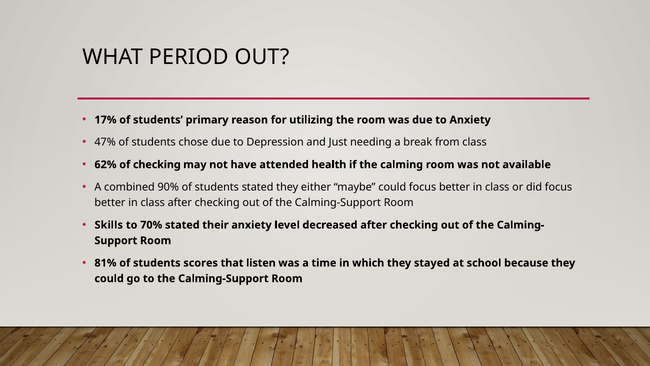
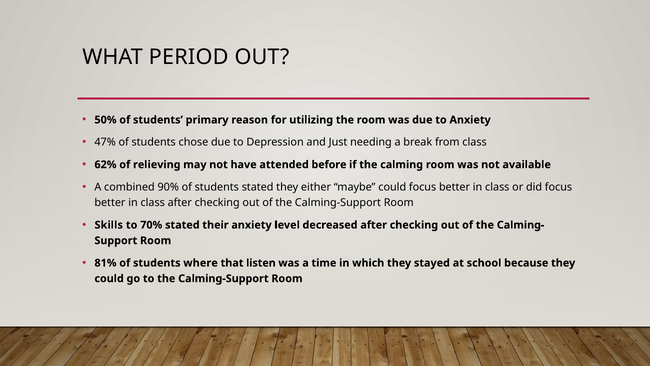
17%: 17% -> 50%
of checking: checking -> relieving
health: health -> before
scores: scores -> where
